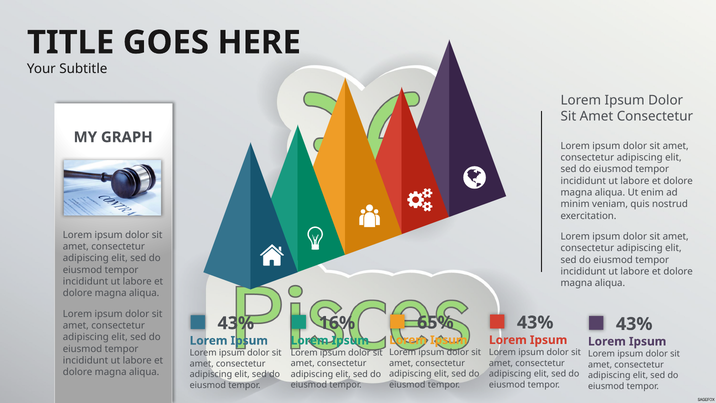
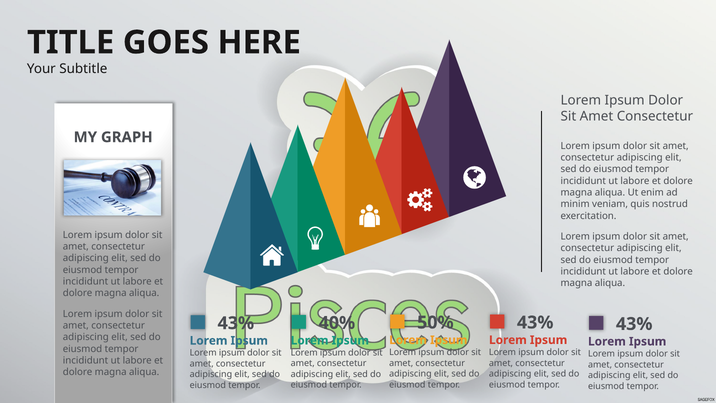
65%: 65% -> 50%
16%: 16% -> 40%
